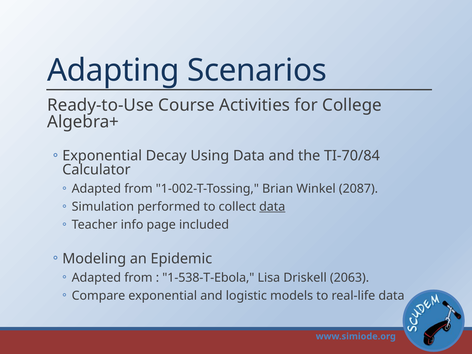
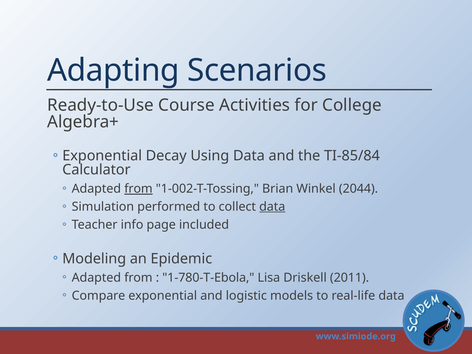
TI-70/84: TI-70/84 -> TI-85/84
from at (138, 189) underline: none -> present
2087: 2087 -> 2044
1-538-T-Ebola: 1-538-T-Ebola -> 1-780-T-Ebola
2063: 2063 -> 2011
